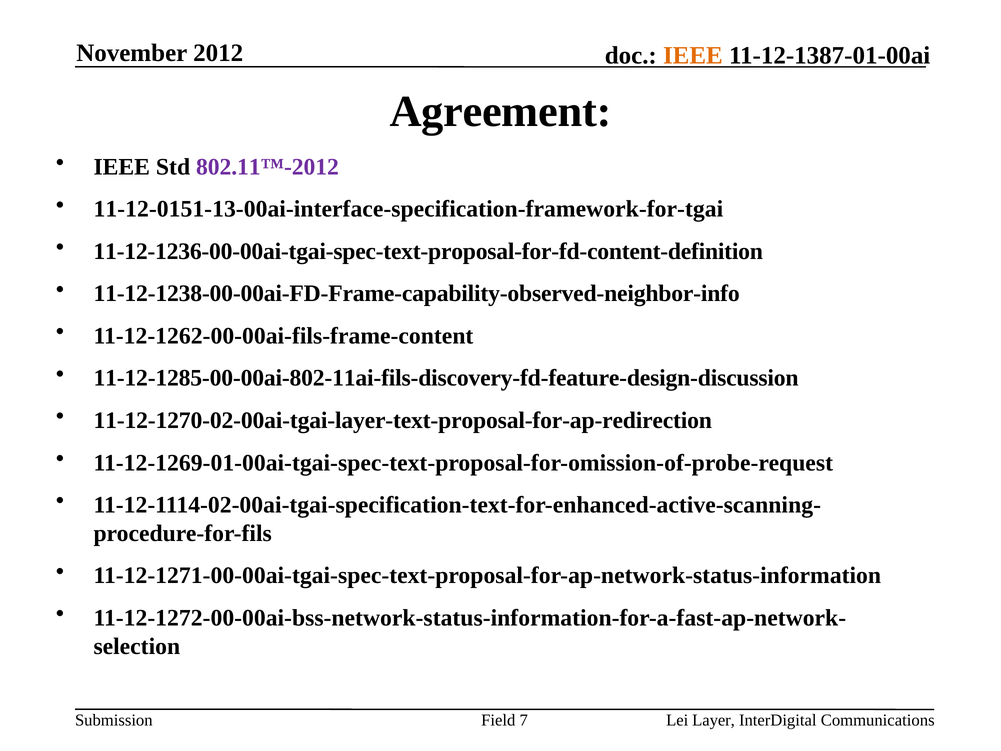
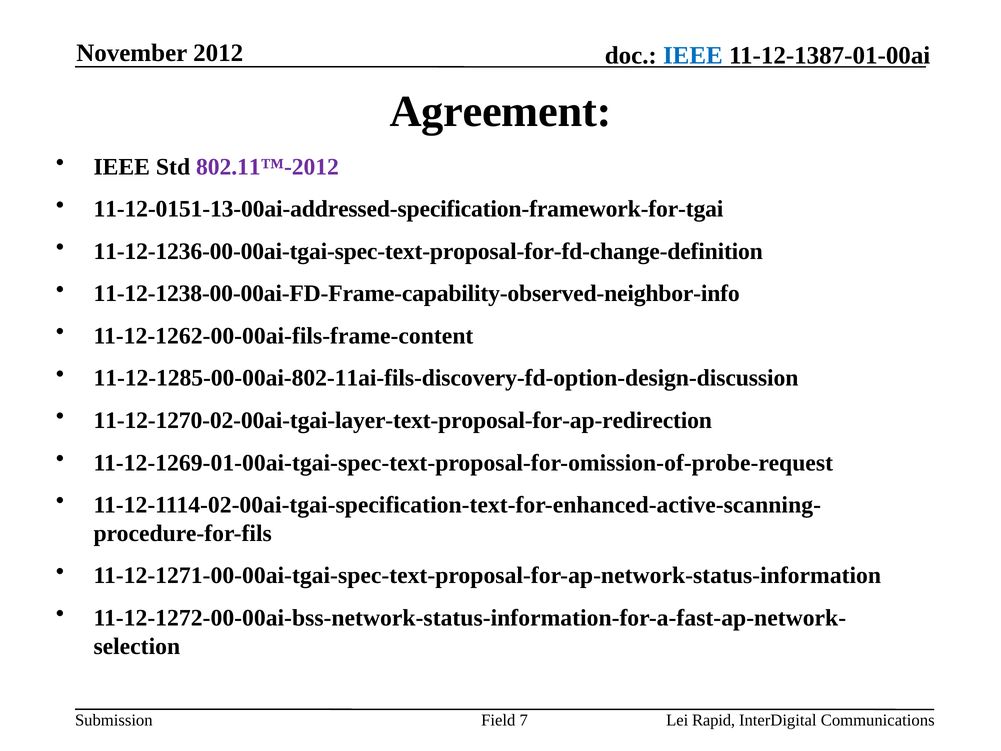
IEEE at (693, 56) colour: orange -> blue
11-12-0151-13-00ai-interface-specification-framework-for-tgai: 11-12-0151-13-00ai-interface-specification-framework-for-tgai -> 11-12-0151-13-00ai-addressed-specification-framework-for-tgai
11-12-1236-00-00ai-tgai-spec-text-proposal-for-fd-content-definition: 11-12-1236-00-00ai-tgai-spec-text-proposal-for-fd-content-definition -> 11-12-1236-00-00ai-tgai-spec-text-proposal-for-fd-change-definition
11-12-1285-00-00ai-802-11ai-fils-discovery-fd-feature-design-discussion: 11-12-1285-00-00ai-802-11ai-fils-discovery-fd-feature-design-discussion -> 11-12-1285-00-00ai-802-11ai-fils-discovery-fd-option-design-discussion
Layer: Layer -> Rapid
